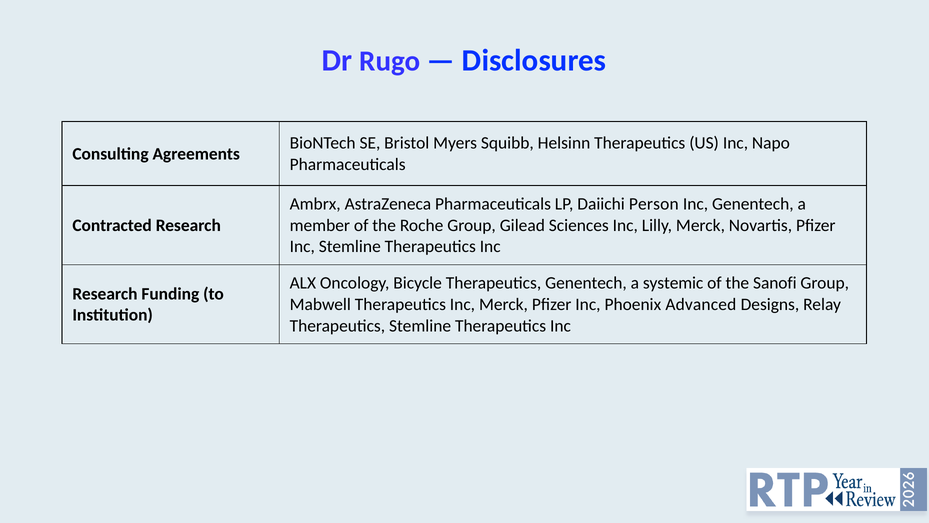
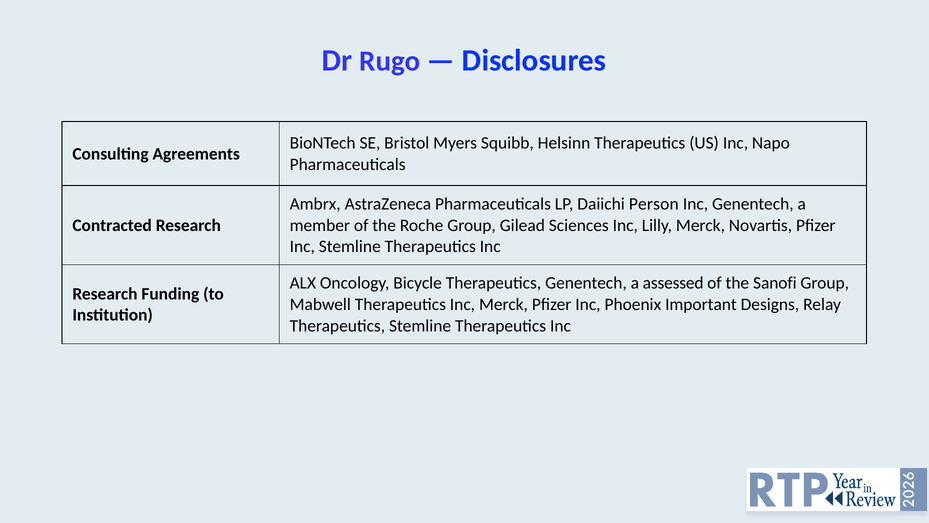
systemic: systemic -> assessed
Advanced: Advanced -> Important
